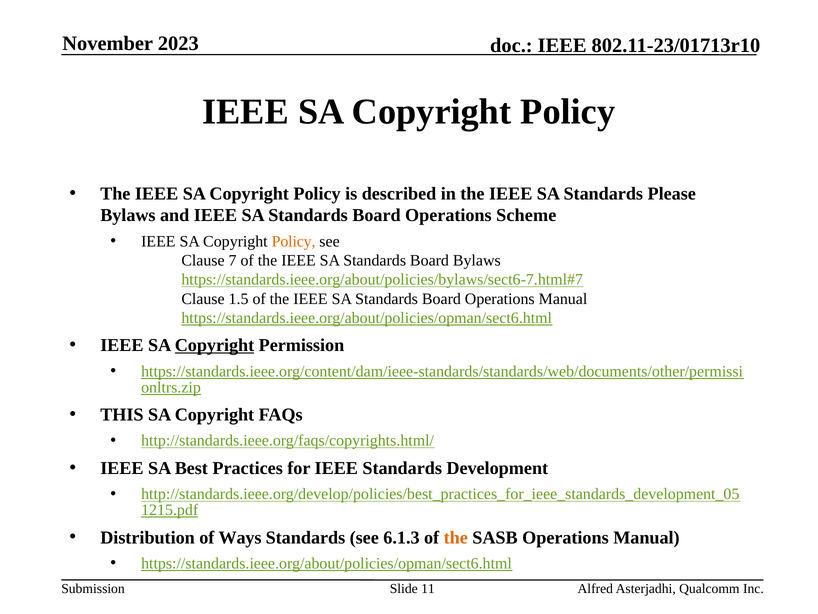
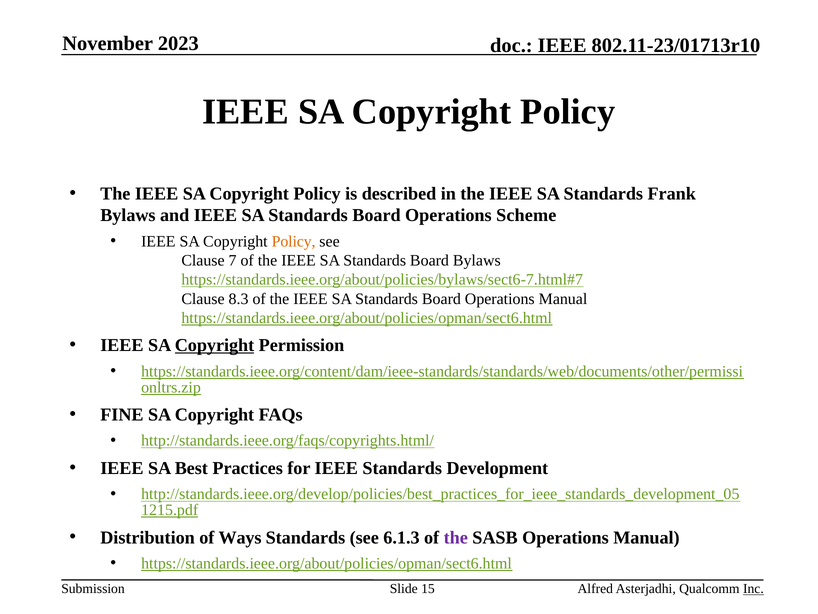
Please: Please -> Frank
1.5: 1.5 -> 8.3
THIS: THIS -> FINE
the at (456, 537) colour: orange -> purple
11: 11 -> 15
Inc underline: none -> present
